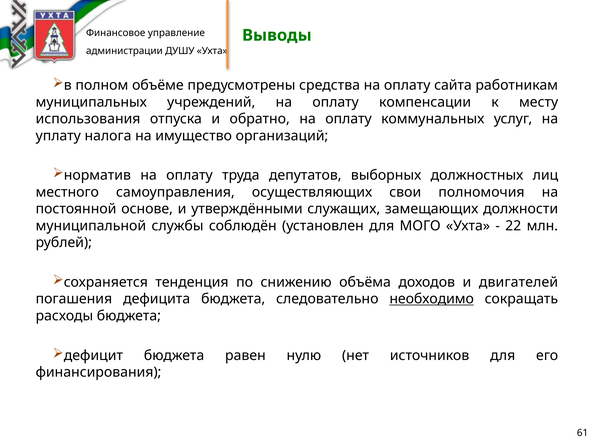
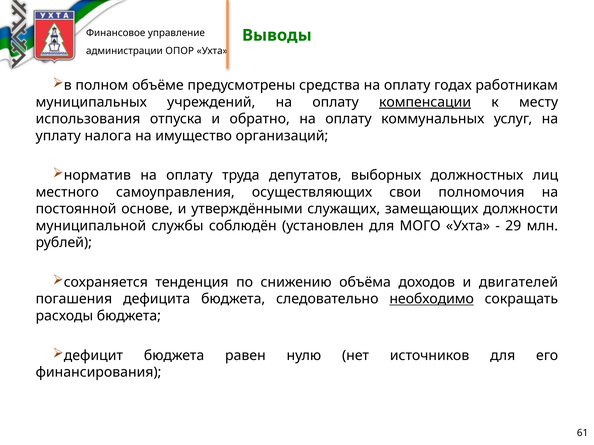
ДУШУ: ДУШУ -> ОПОР
сайта: сайта -> годах
компенсации underline: none -> present
22: 22 -> 29
